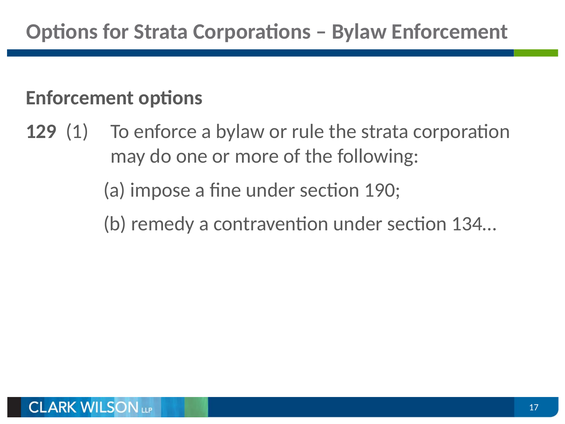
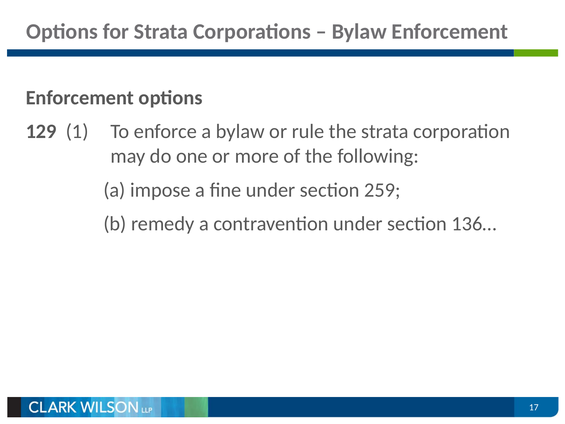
190: 190 -> 259
134…: 134… -> 136…
